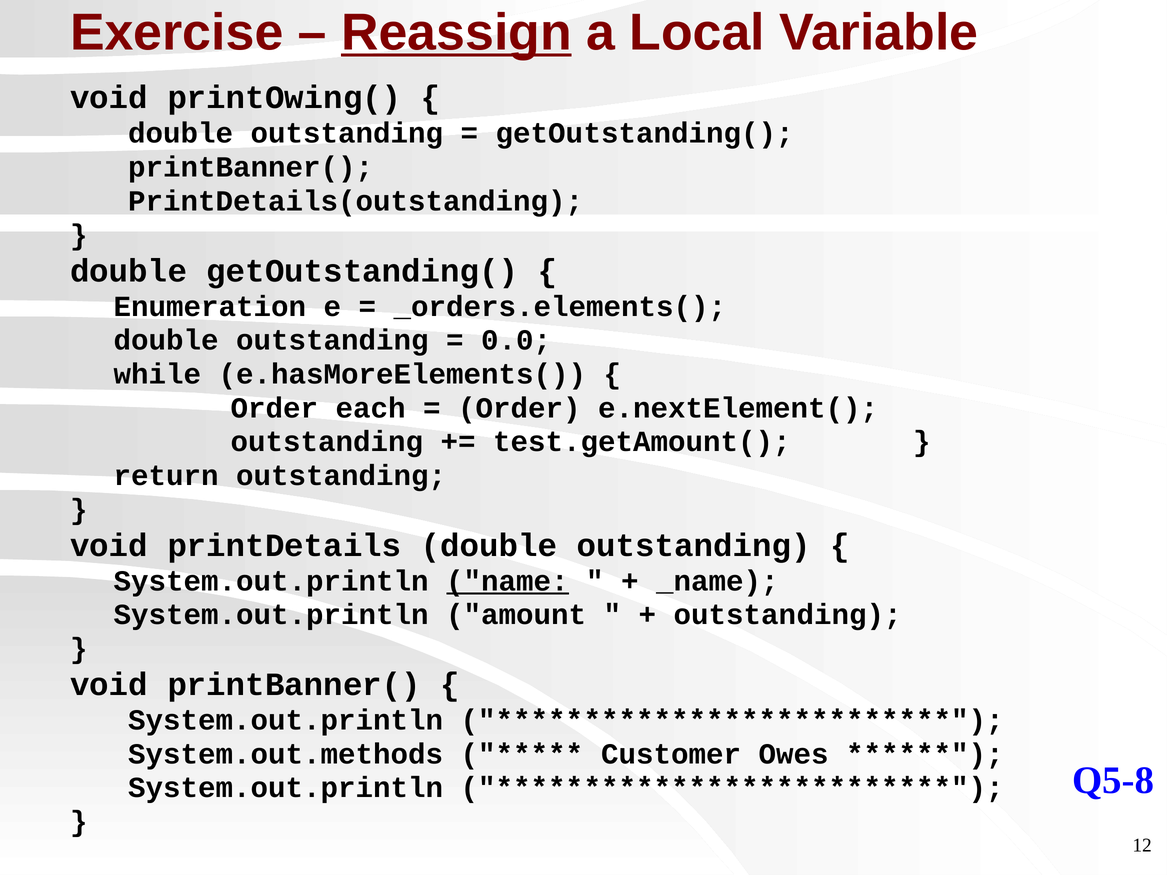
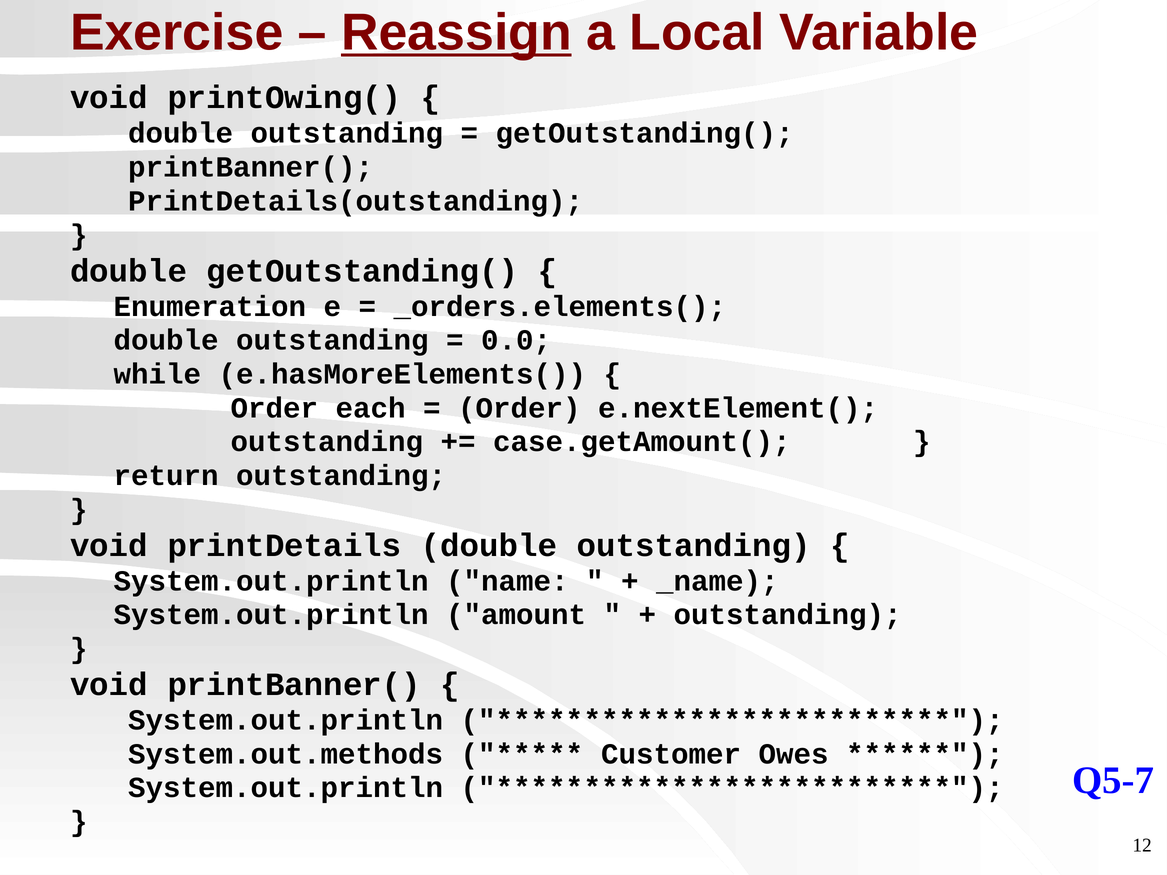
test.getAmount(: test.getAmount( -> case.getAmount(
name underline: present -> none
Q5-8: Q5-8 -> Q5-7
